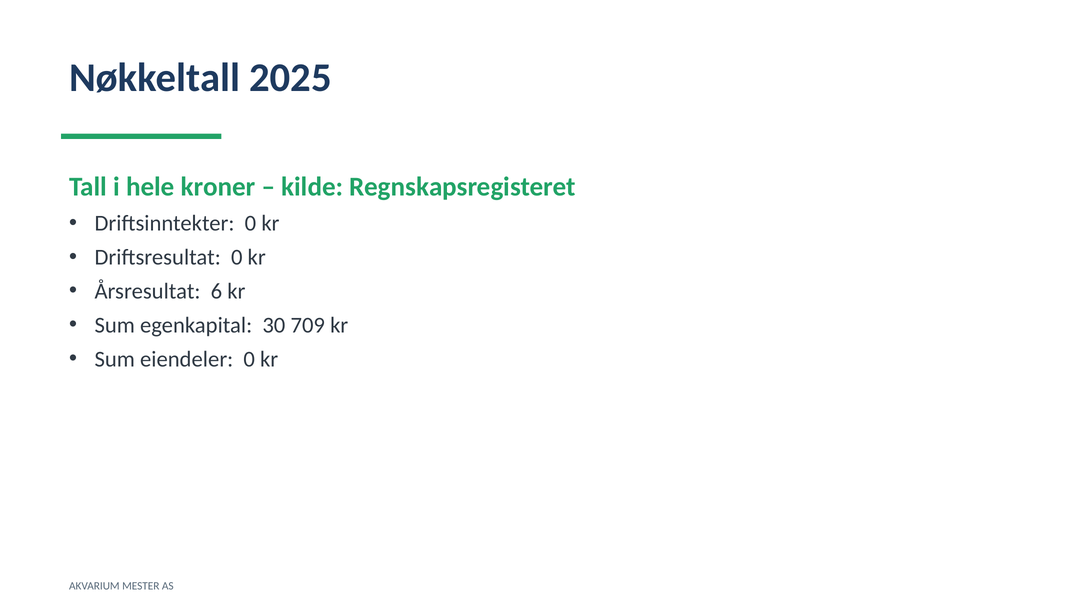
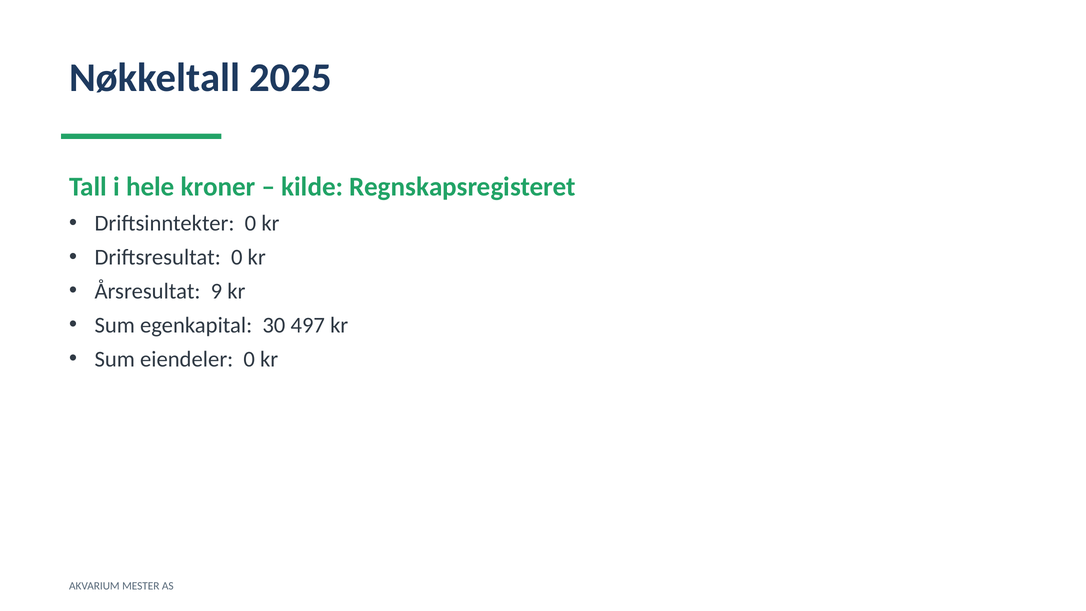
6: 6 -> 9
709: 709 -> 497
